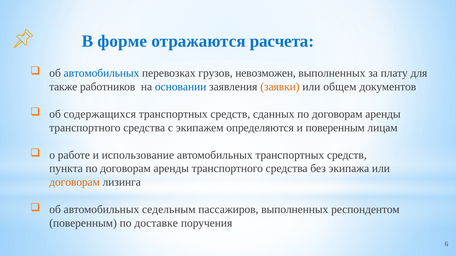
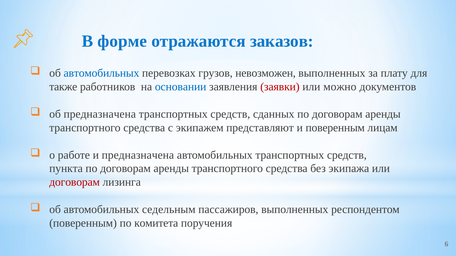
расчета: расчета -> заказов
заявки colour: orange -> red
общем: общем -> можно
об содержащихся: содержащихся -> предназначена
определяются: определяются -> представляют
и использование: использование -> предназначена
договорам at (75, 183) colour: orange -> red
доставке: доставке -> комитета
